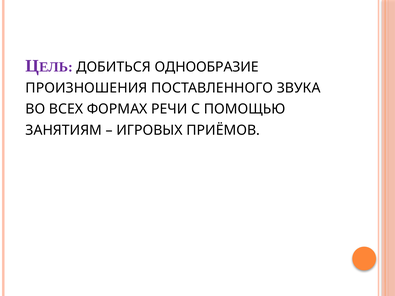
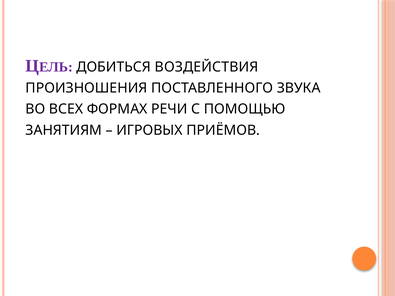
ОДНООБРАЗИЕ: ОДНООБРАЗИЕ -> ВОЗДЕЙСТВИЯ
